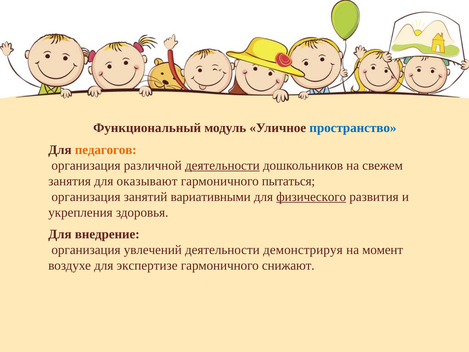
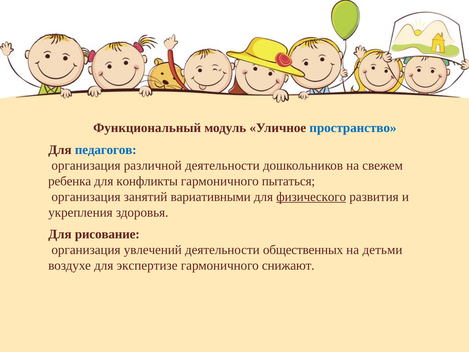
педагогов colour: orange -> blue
деятельности at (222, 165) underline: present -> none
занятия: занятия -> ребенка
оказывают: оказывают -> конфликты
внедрение: внедрение -> рисование
демонстрируя: демонстрируя -> общественных
момент: момент -> детьми
